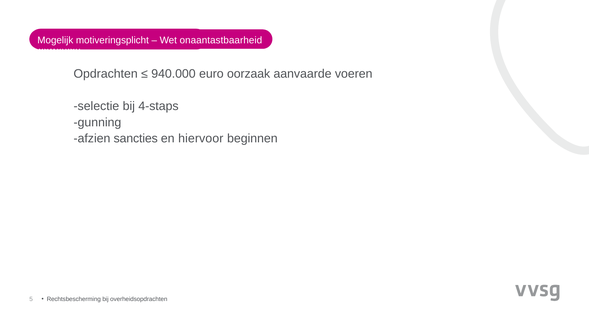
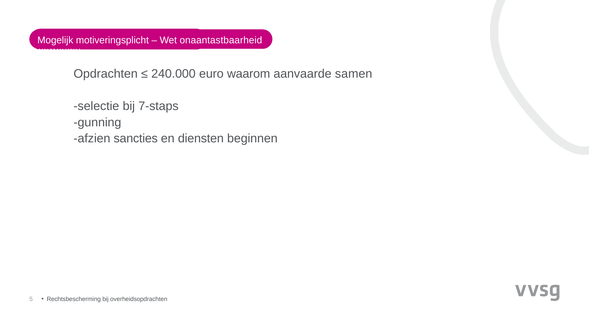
940.000: 940.000 -> 240.000
oorzaak: oorzaak -> waarom
voeren: voeren -> samen
4-staps: 4-staps -> 7-staps
hiervoor: hiervoor -> diensten
